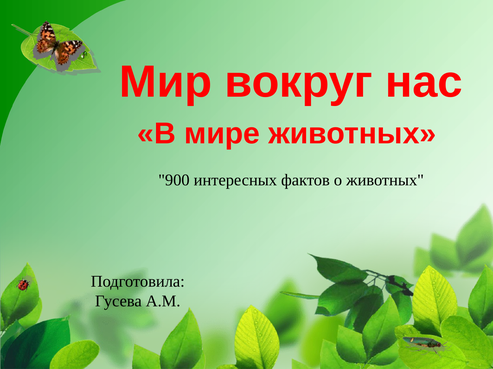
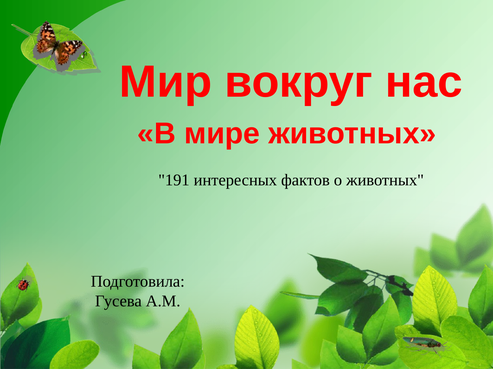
900: 900 -> 191
